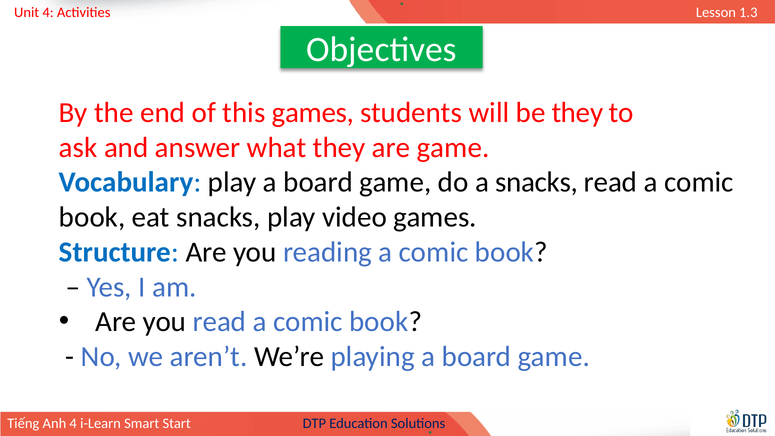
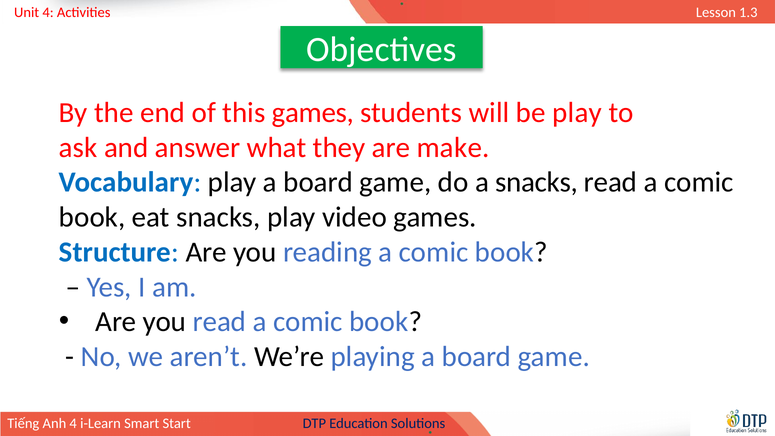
be they: they -> play
are game: game -> make
